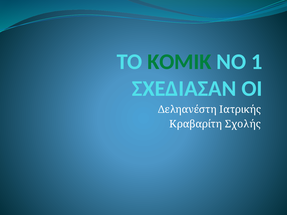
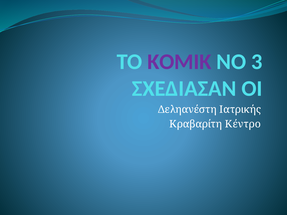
ΚΟΜΙΚ colour: green -> purple
1: 1 -> 3
Σχολής: Σχολής -> Κέντρο
